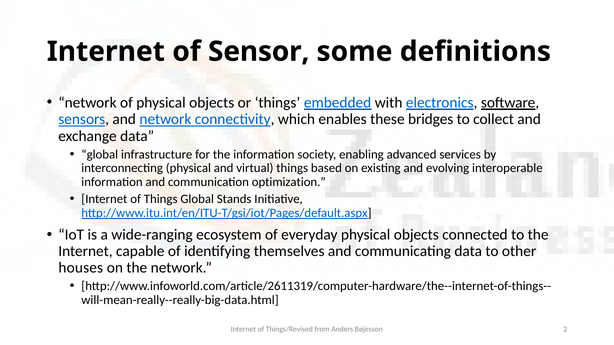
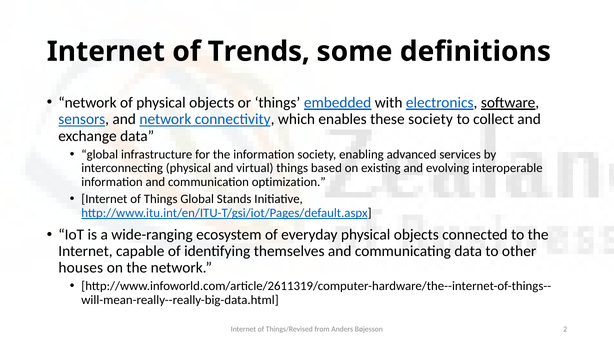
Sensor: Sensor -> Trends
these bridges: bridges -> society
